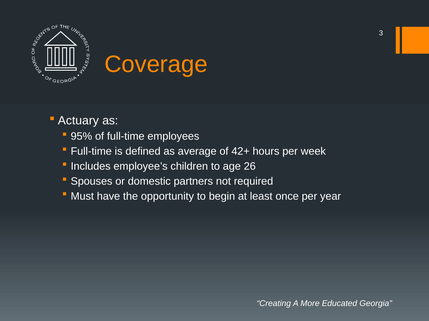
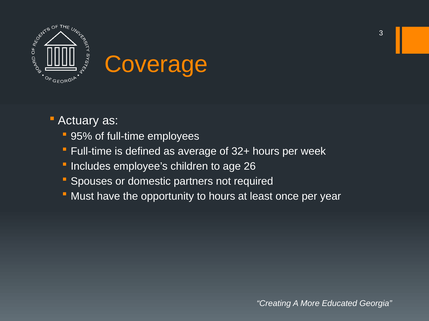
42+: 42+ -> 32+
to begin: begin -> hours
